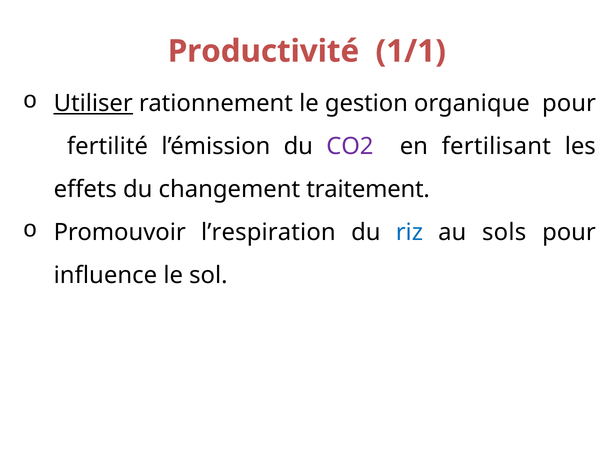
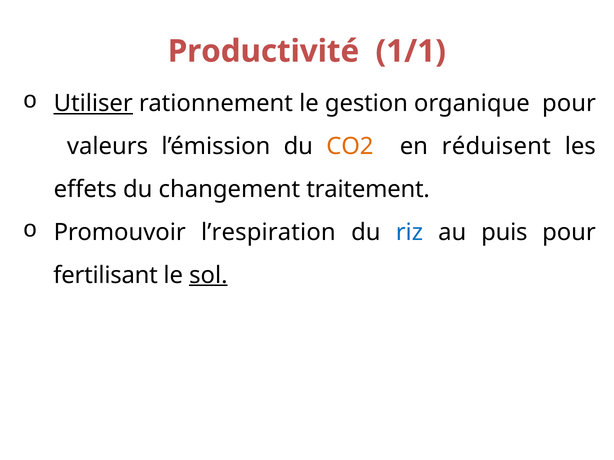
fertilité: fertilité -> valeurs
CO2 colour: purple -> orange
fertilisant: fertilisant -> réduisent
sols: sols -> puis
influence: influence -> fertilisant
sol underline: none -> present
